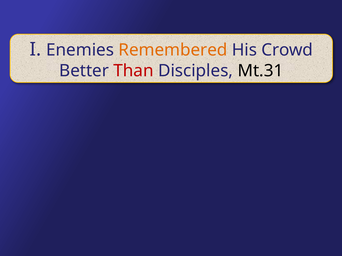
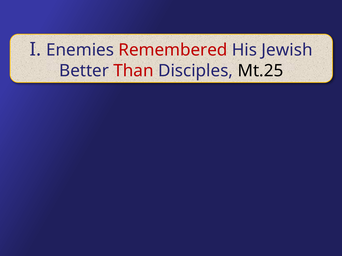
Remembered colour: orange -> red
Crowd: Crowd -> Jewish
Mt.31: Mt.31 -> Mt.25
